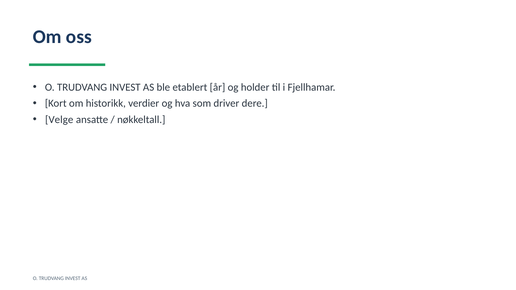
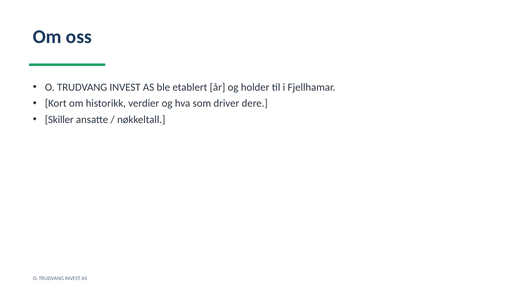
Velge: Velge -> Skiller
